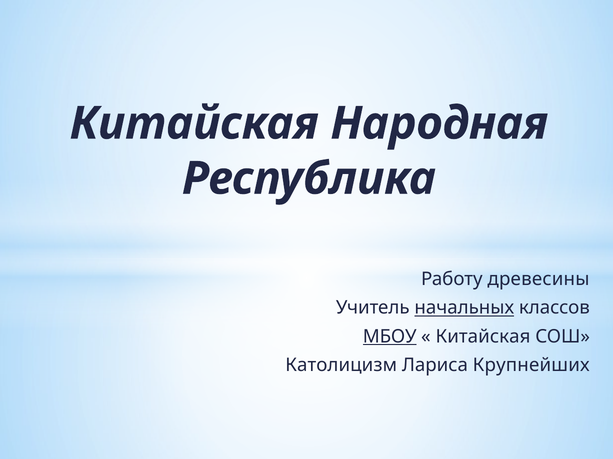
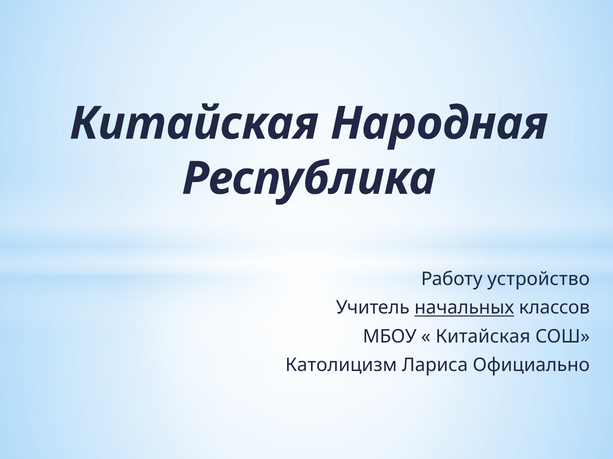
древесины: древесины -> устройство
МБОУ underline: present -> none
Крупнейших: Крупнейших -> Официально
